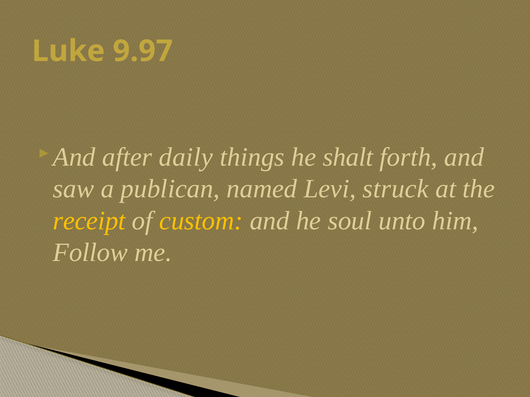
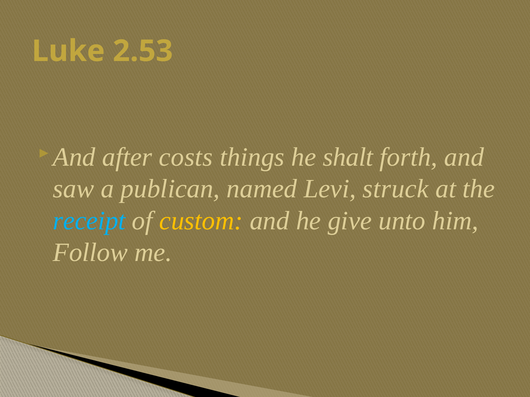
9.97: 9.97 -> 2.53
daily: daily -> costs
receipt colour: yellow -> light blue
soul: soul -> give
